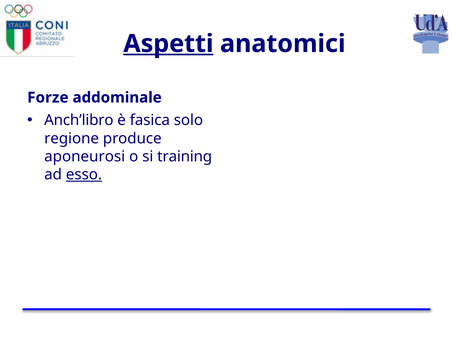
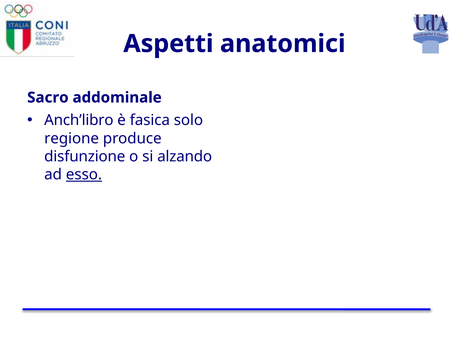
Aspetti underline: present -> none
Forze: Forze -> Sacro
aponeurosi: aponeurosi -> disfunzione
training: training -> alzando
